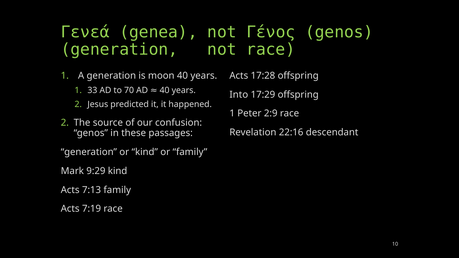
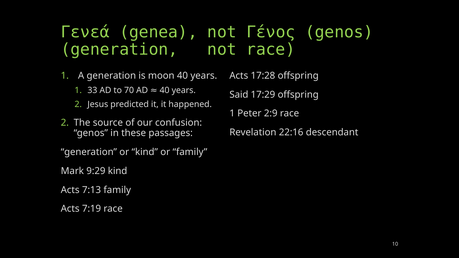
Into: Into -> Said
